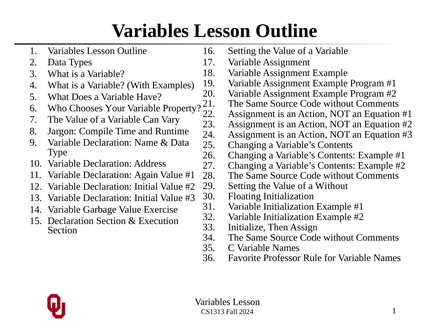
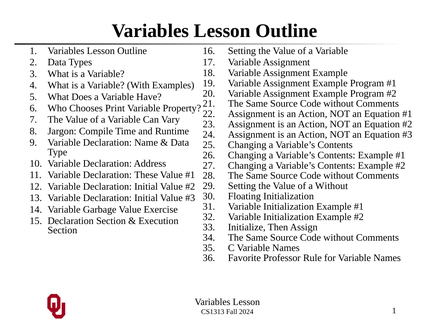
Your: Your -> Print
Again: Again -> These
